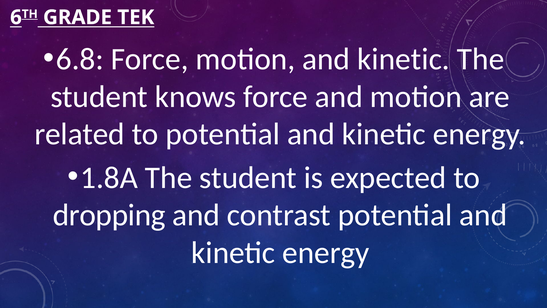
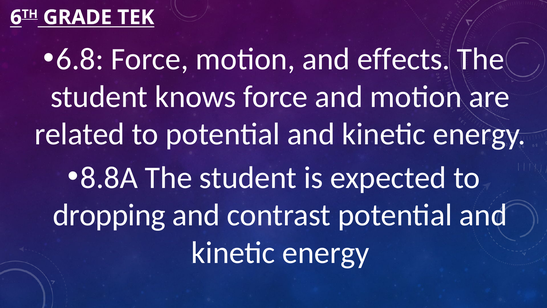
motion and kinetic: kinetic -> effects
1.8A: 1.8A -> 8.8A
